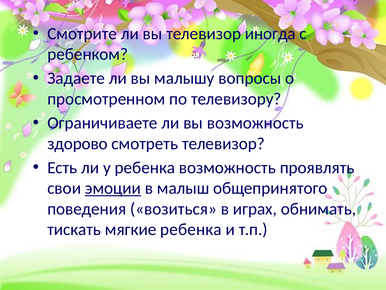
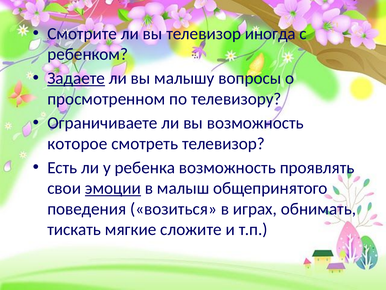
Задаете underline: none -> present
здорово: здорово -> которое
мягкие ребенка: ребенка -> сложите
